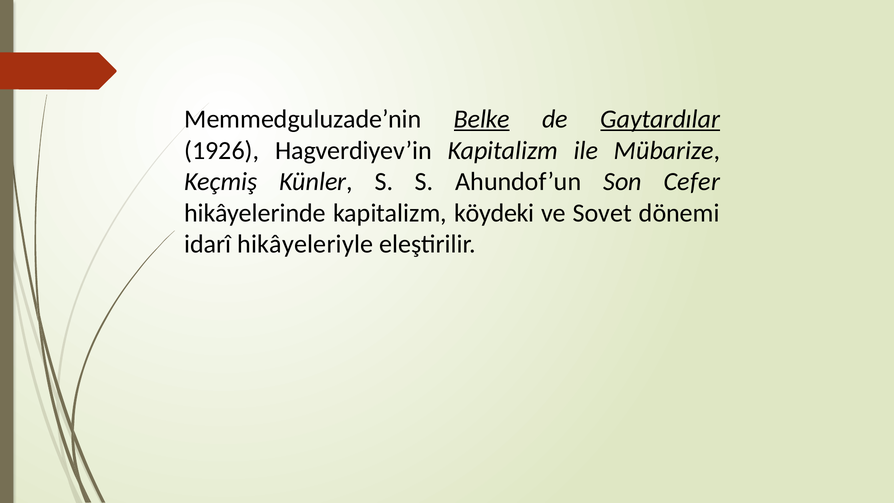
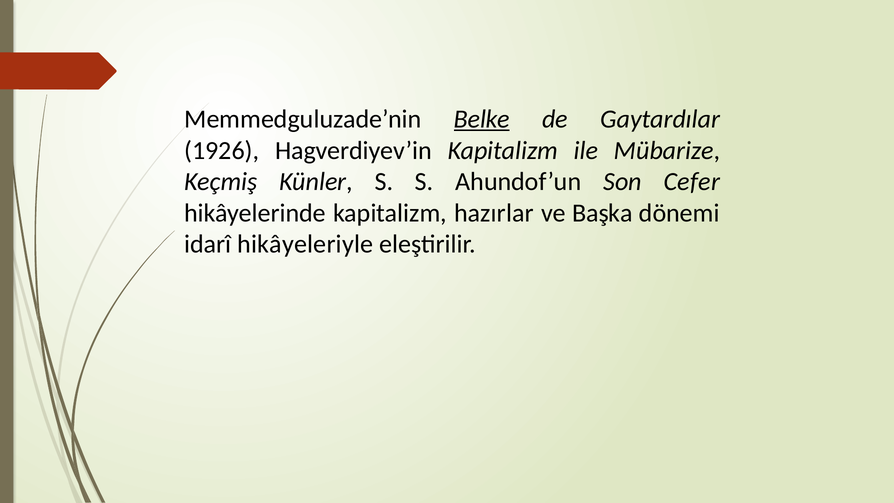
Gaytardılar underline: present -> none
köydeki: köydeki -> hazırlar
Sovet: Sovet -> Başka
